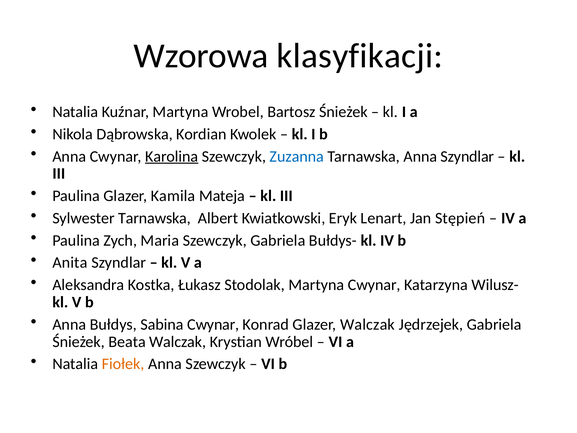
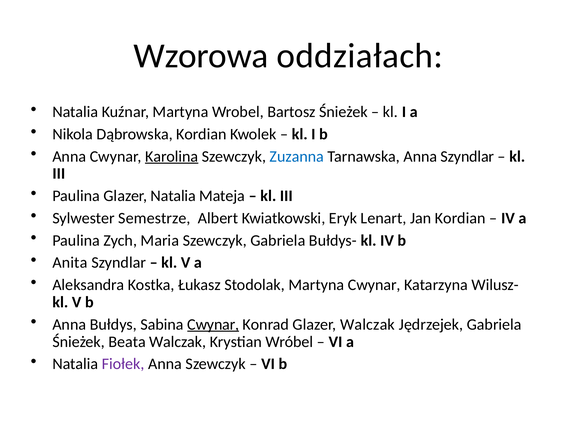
klasyfikacji: klasyfikacji -> oddziałach
Glazer Kamila: Kamila -> Natalia
Sylwester Tarnawska: Tarnawska -> Semestrze
Jan Stępień: Stępień -> Kordian
Cwynar at (213, 324) underline: none -> present
Fiołek colour: orange -> purple
